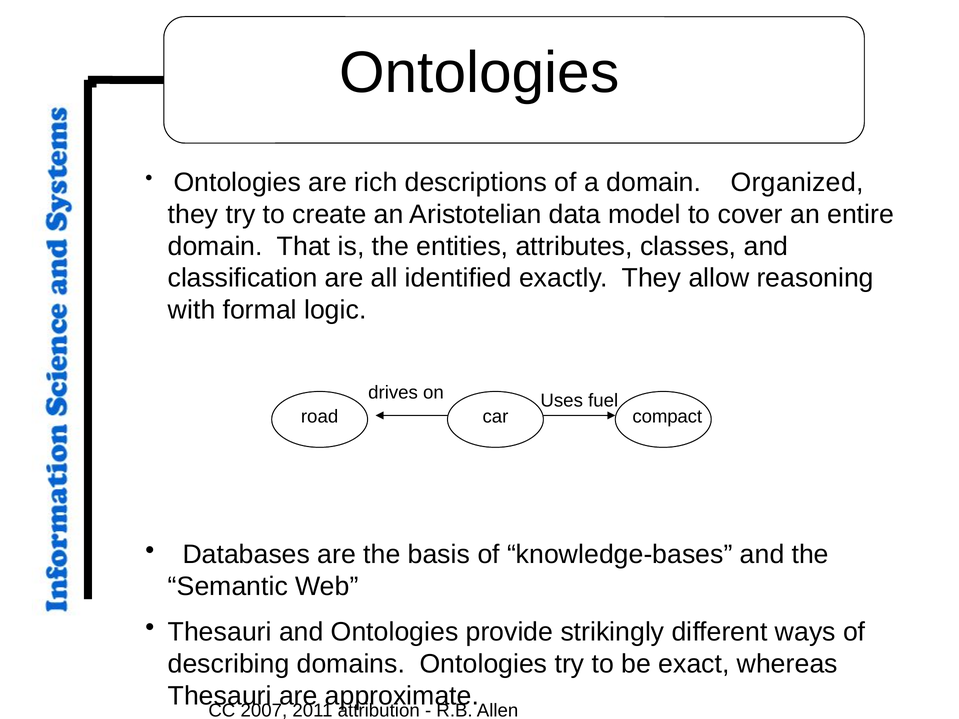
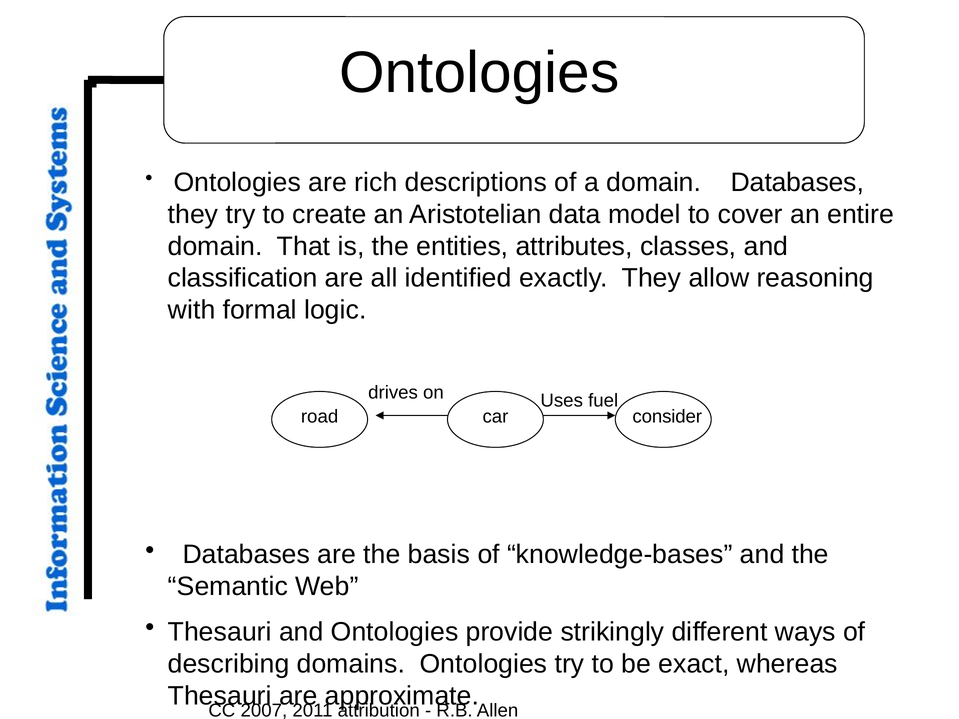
domain Organized: Organized -> Databases
compact: compact -> consider
